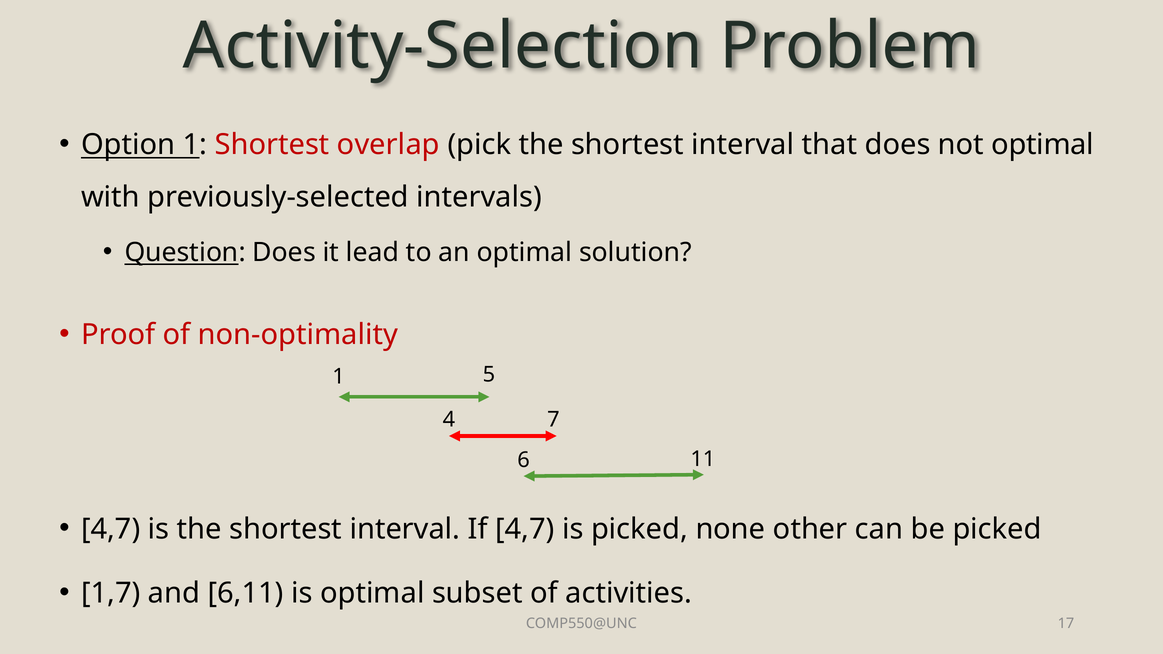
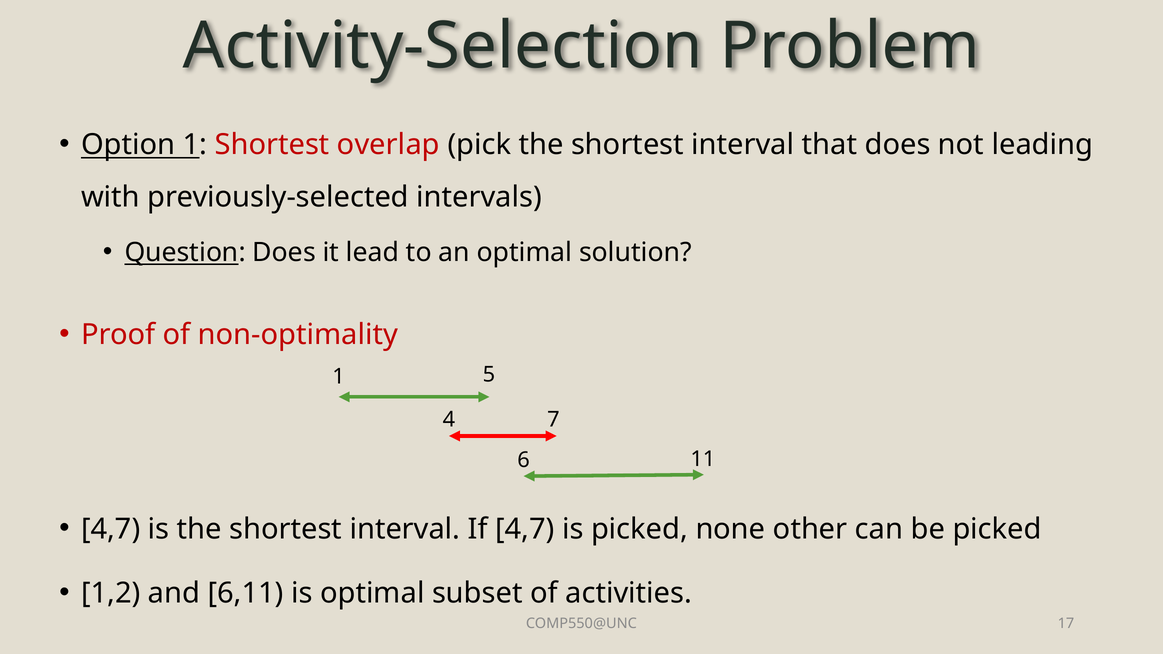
not optimal: optimal -> leading
1,7: 1,7 -> 1,2
